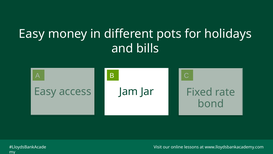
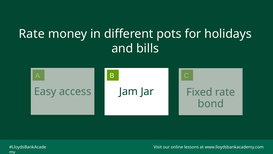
Easy at (32, 34): Easy -> Rate
